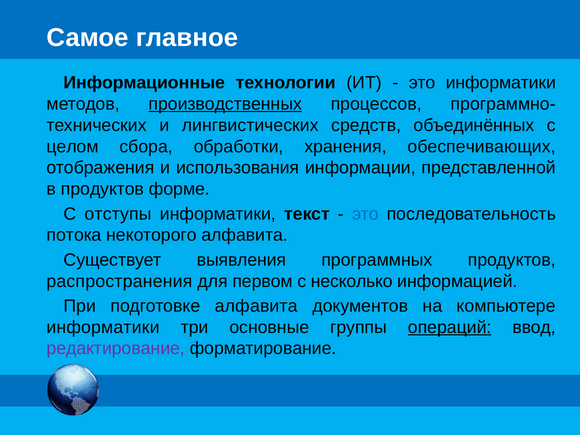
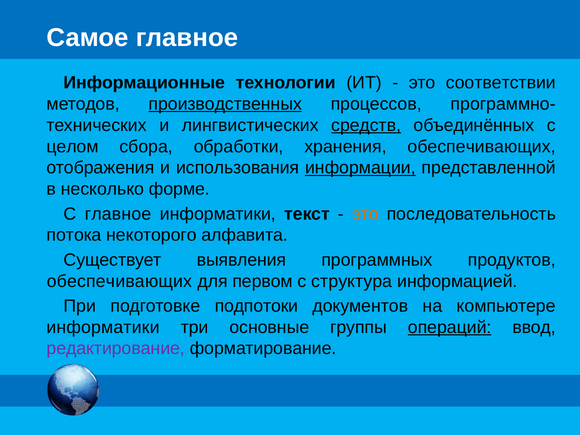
это информатики: информатики -> соответствии
средств underline: none -> present
информации underline: none -> present
в продуктов: продуктов -> несколько
С отступы: отступы -> главное
это at (365, 214) colour: blue -> orange
распространения at (119, 281): распространения -> обеспечивающих
несколько: несколько -> структура
подготовке алфавита: алфавита -> подпотоки
